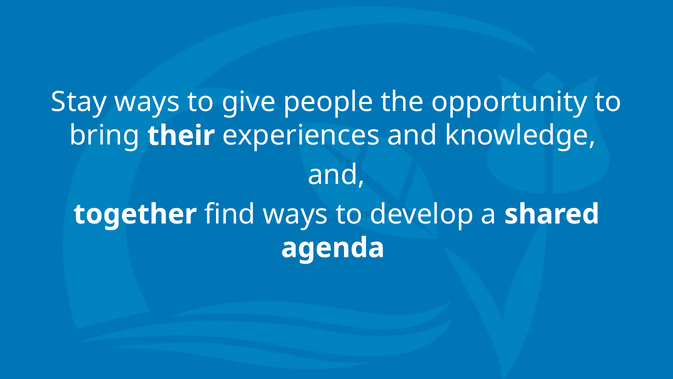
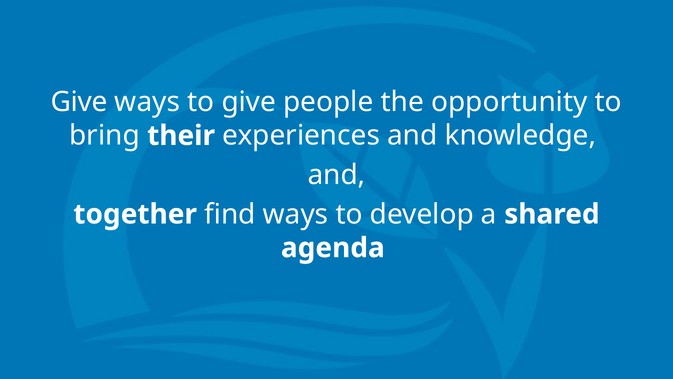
Stay at (79, 102): Stay -> Give
